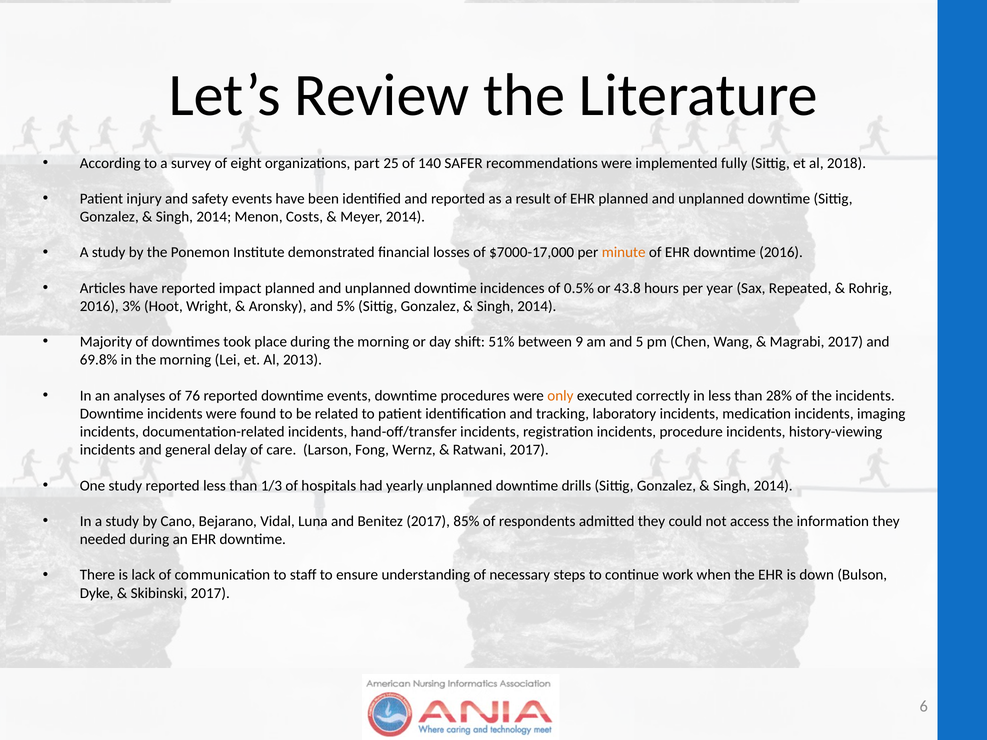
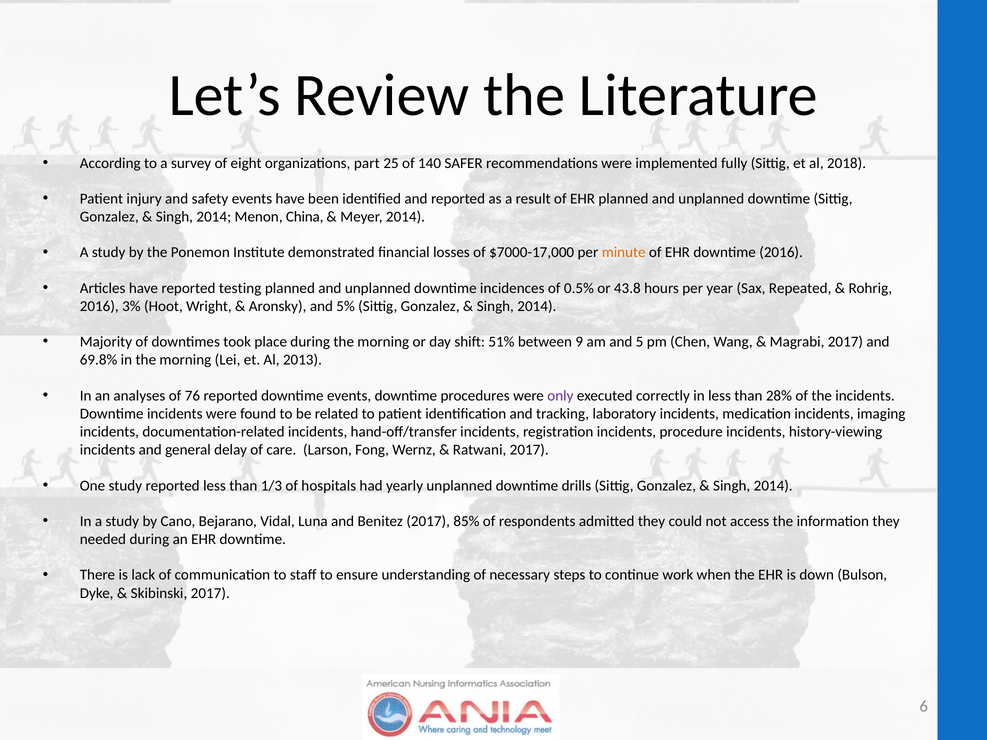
Costs: Costs -> China
impact: impact -> testing
only colour: orange -> purple
